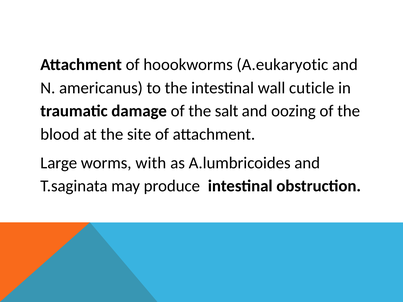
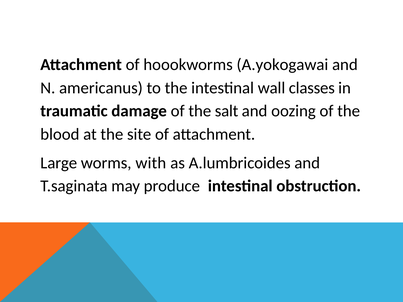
A.eukaryotic: A.eukaryotic -> A.yokogawai
cuticle: cuticle -> classes
